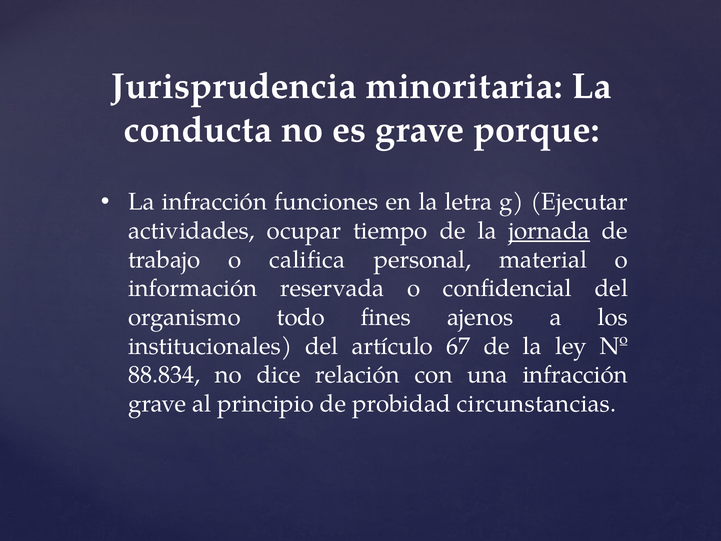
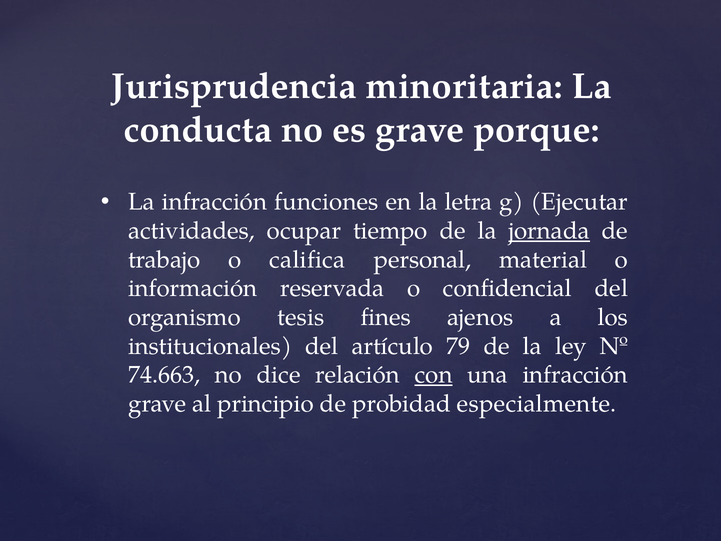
todo: todo -> tesis
67: 67 -> 79
88.834: 88.834 -> 74.663
con underline: none -> present
circunstancias: circunstancias -> especialmente
